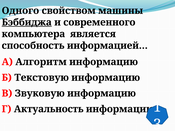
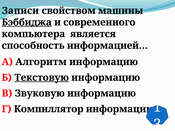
Одного: Одного -> Записи
Текстовую underline: none -> present
Актуальность: Актуальность -> Компиллятор
